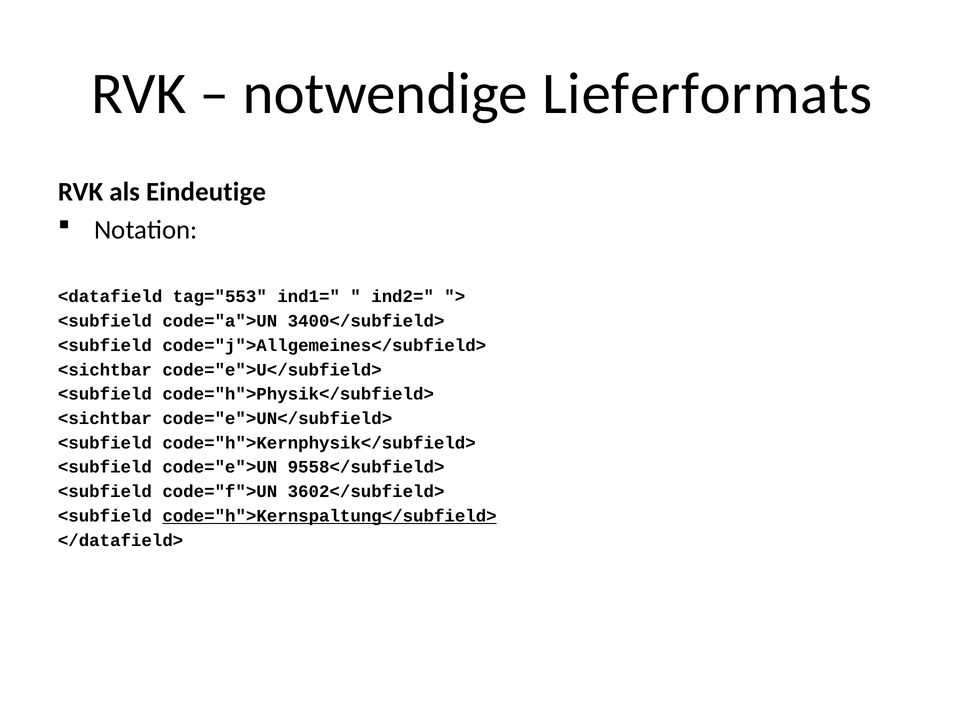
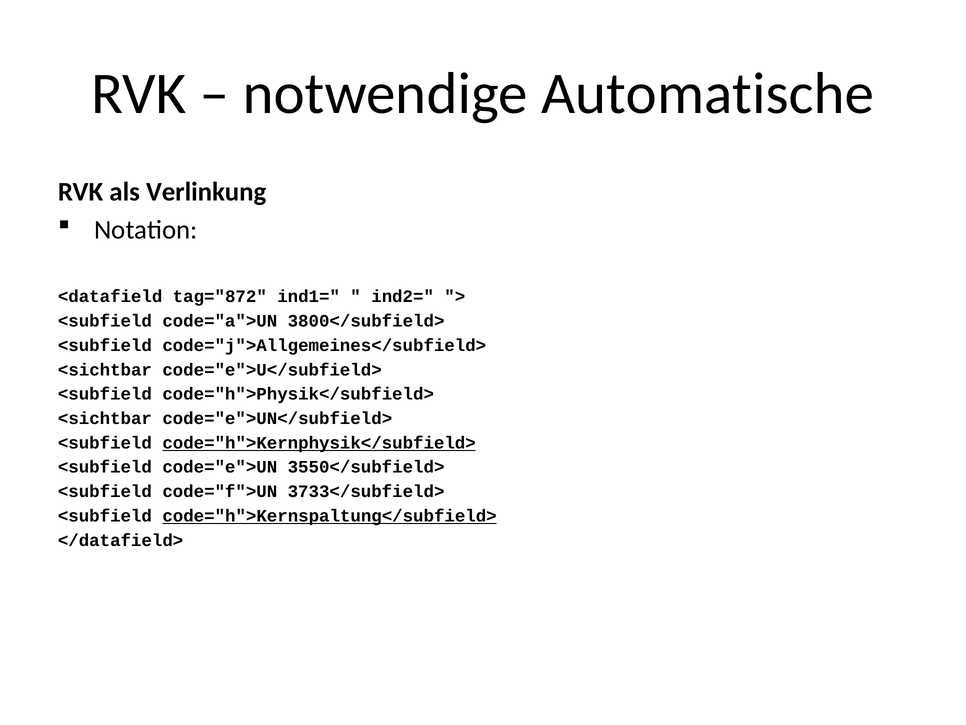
Lieferformats: Lieferformats -> Automatische
Eindeutige: Eindeutige -> Verlinkung
tag="553: tag="553 -> tag="872
3400</subfield>: 3400</subfield> -> 3800</subfield>
code="h">Kernphysik</subfield> underline: none -> present
9558</subfield>: 9558</subfield> -> 3550</subfield>
3602</subfield>: 3602</subfield> -> 3733</subfield>
